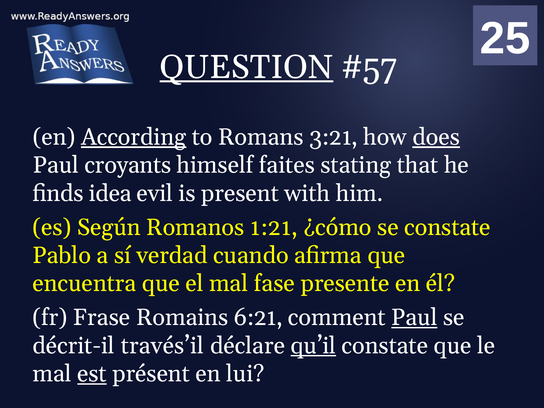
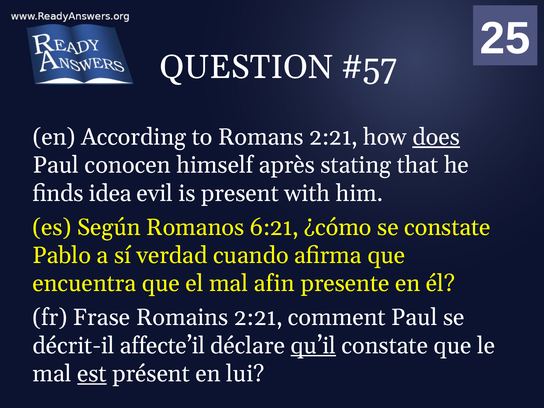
QUESTION underline: present -> none
According underline: present -> none
Romans 3:21: 3:21 -> 2:21
croyants: croyants -> conocen
faites: faites -> après
1:21: 1:21 -> 6:21
fase: fase -> afin
Romains 6:21: 6:21 -> 2:21
Paul at (414, 318) underline: present -> none
través’il: través’il -> affecte’il
